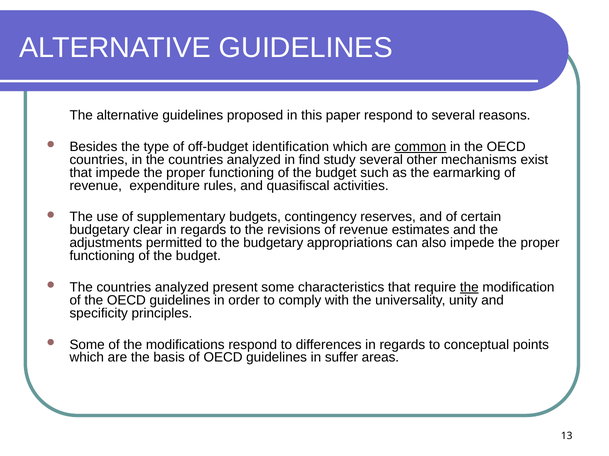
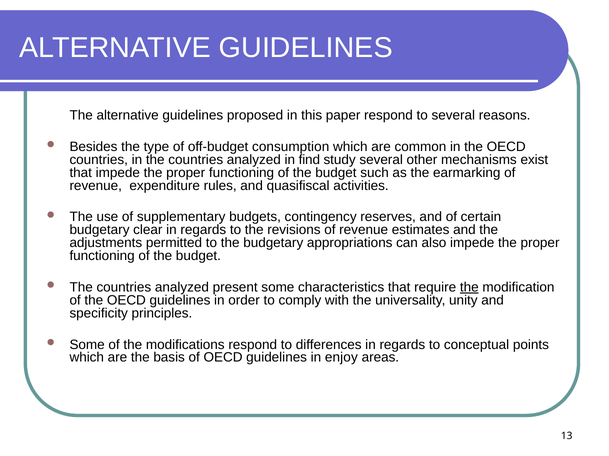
identification: identification -> consumption
common underline: present -> none
suffer: suffer -> enjoy
